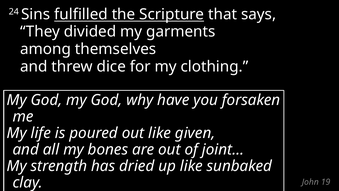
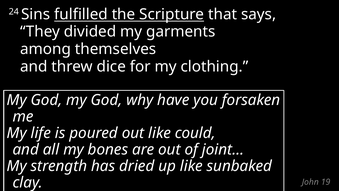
given: given -> could
